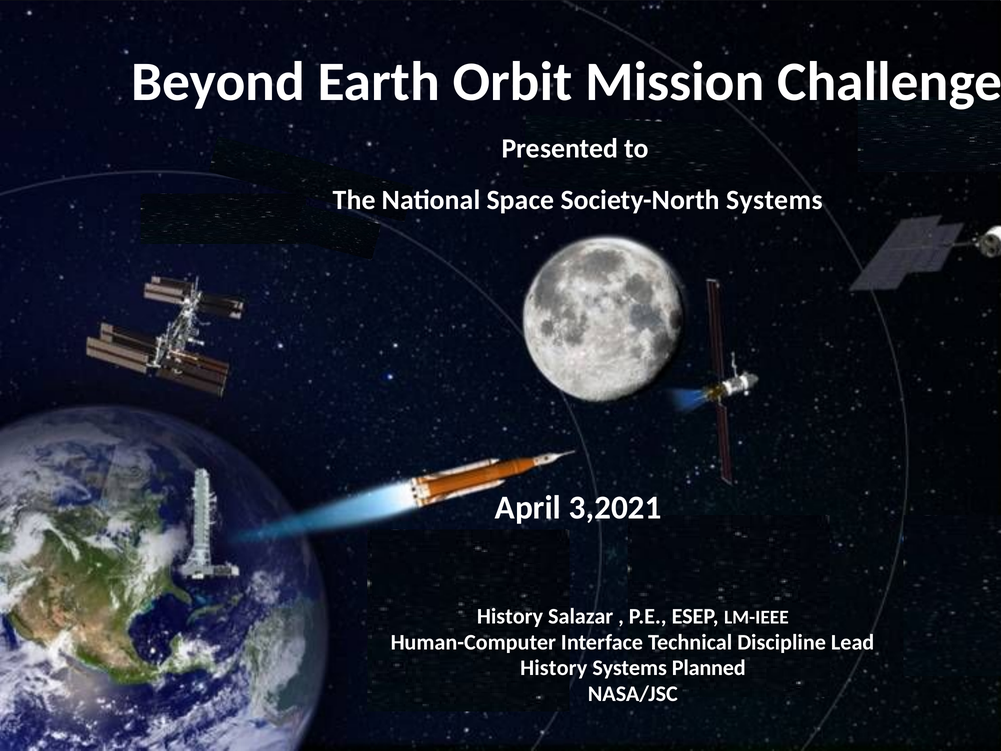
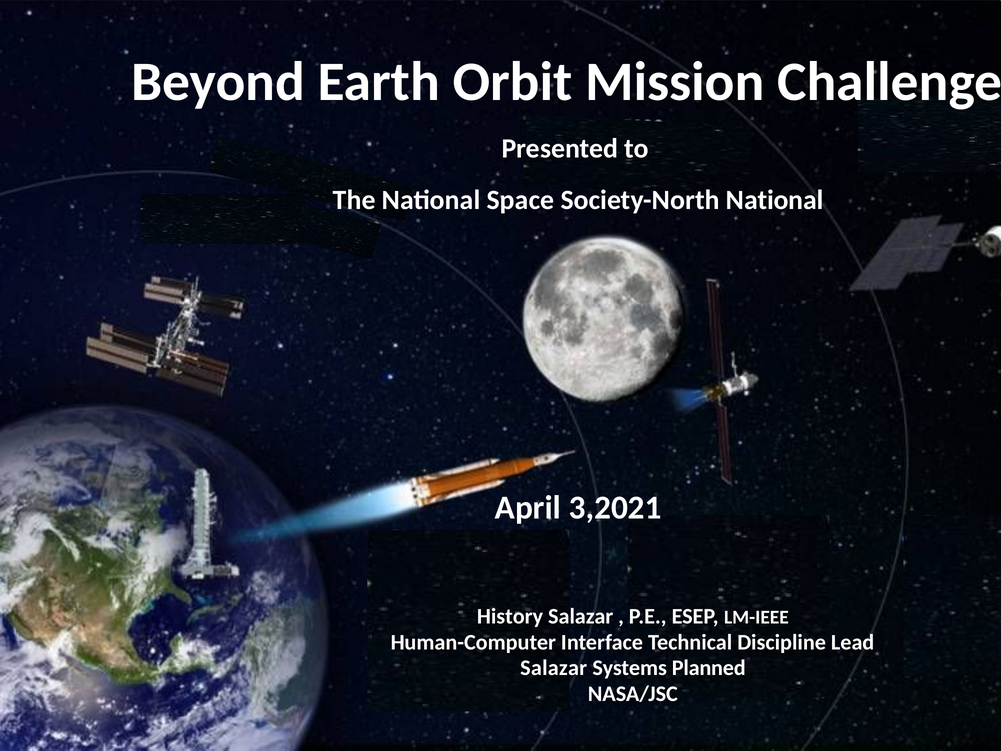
Society-North Systems: Systems -> National
History at (554, 668): History -> Salazar
